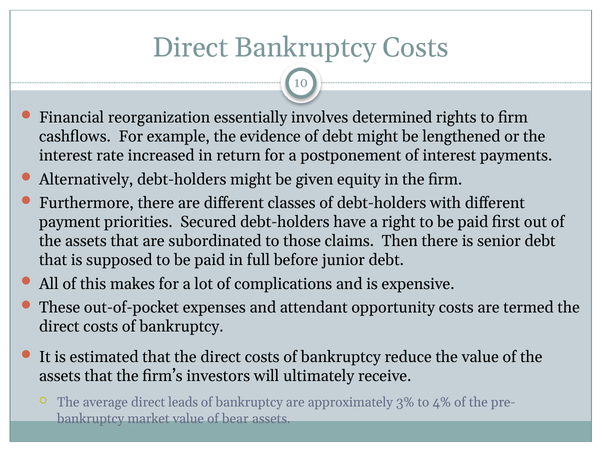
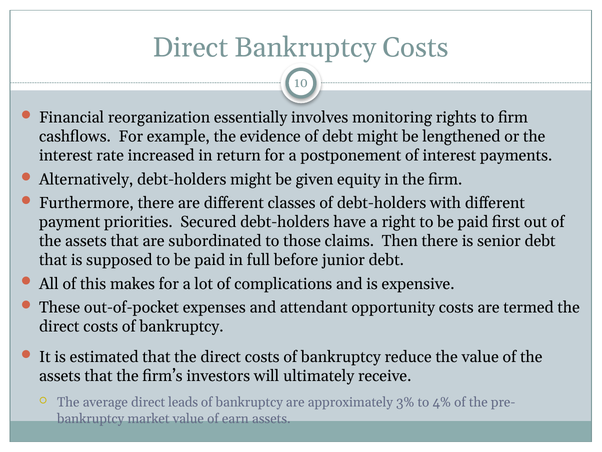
determined: determined -> monitoring
bear: bear -> earn
